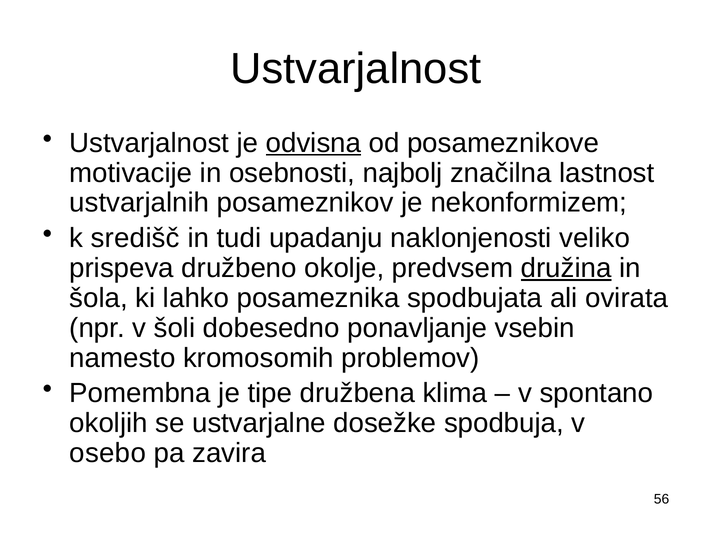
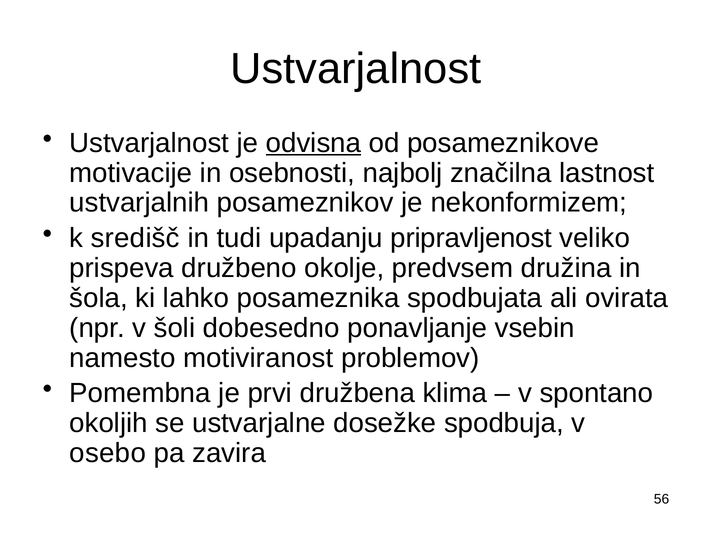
naklonjenosti: naklonjenosti -> pripravljenost
družina underline: present -> none
kromosomih: kromosomih -> motiviranost
tipe: tipe -> prvi
